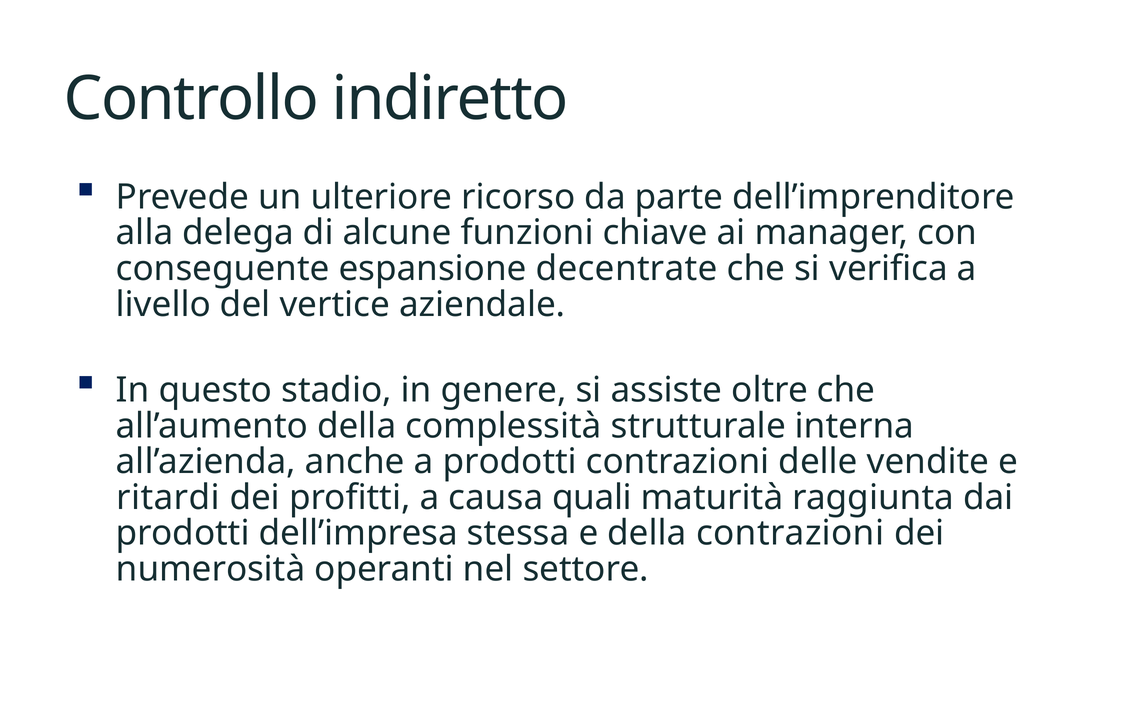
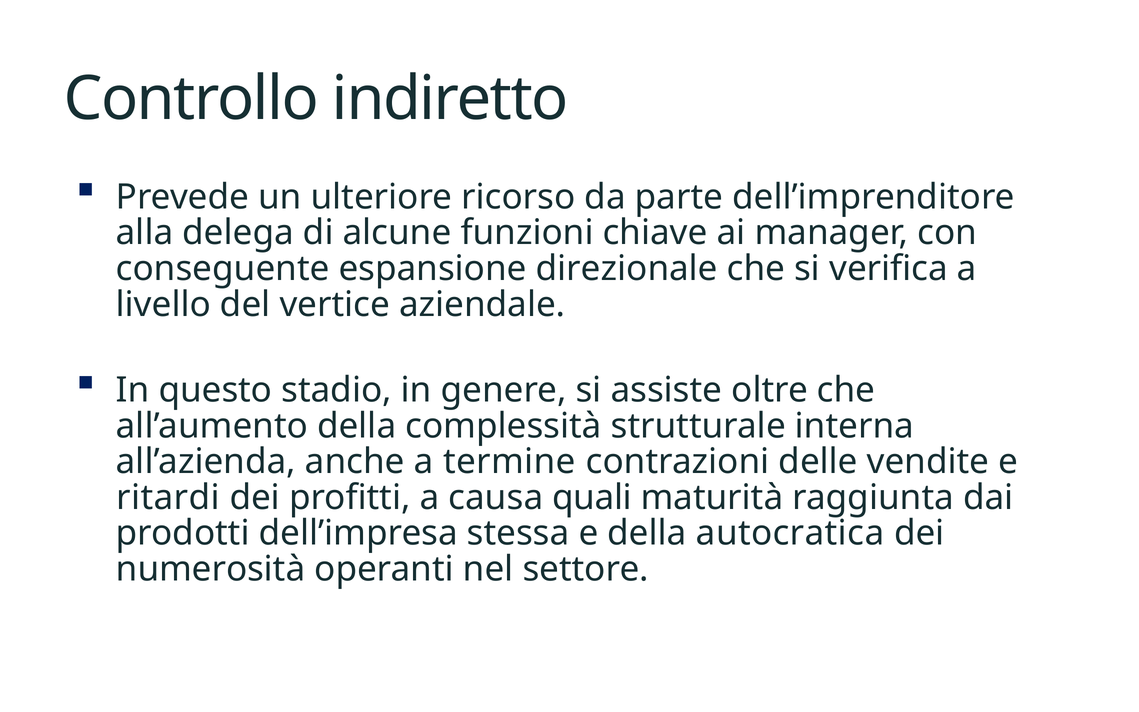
decentrate: decentrate -> direzionale
a prodotti: prodotti -> termine
della contrazioni: contrazioni -> autocratica
